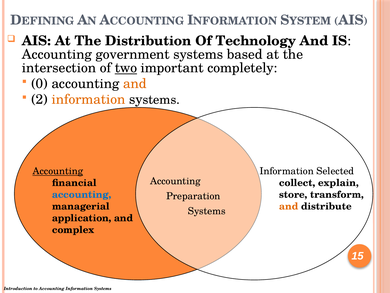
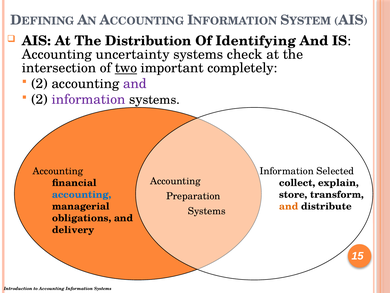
Technology: Technology -> Identifying
government: government -> uncertainty
based: based -> check
0 at (40, 84): 0 -> 2
and at (135, 84) colour: orange -> purple
information at (88, 99) colour: orange -> purple
Accounting at (58, 171) underline: present -> none
application: application -> obligations
complex: complex -> delivery
